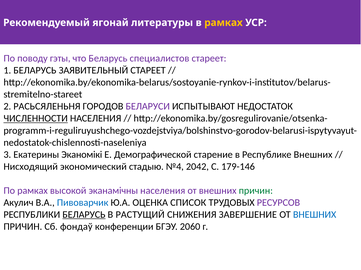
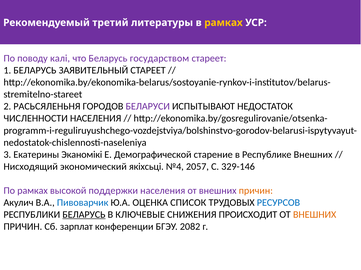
ягонай: ягонай -> третий
гэты: гэты -> калі
специалистов: специалистов -> государством
ЧИСЛЕННОСТИ underline: present -> none
стадыю: стадыю -> якіхсьці
2042: 2042 -> 2057
179-146: 179-146 -> 329-146
эканамічны: эканамічны -> поддержки
причин at (256, 191) colour: green -> orange
РЕСУРСОВ colour: purple -> blue
РАСТУЩИЙ: РАСТУЩИЙ -> КЛЮЧЕВЫЕ
ЗАВЕРШЕНИЕ: ЗАВЕРШЕНИЕ -> ПРОИСХОДИТ
ВНЕШНИХ at (315, 215) colour: blue -> orange
фондаў: фондаў -> зарплат
2060: 2060 -> 2082
